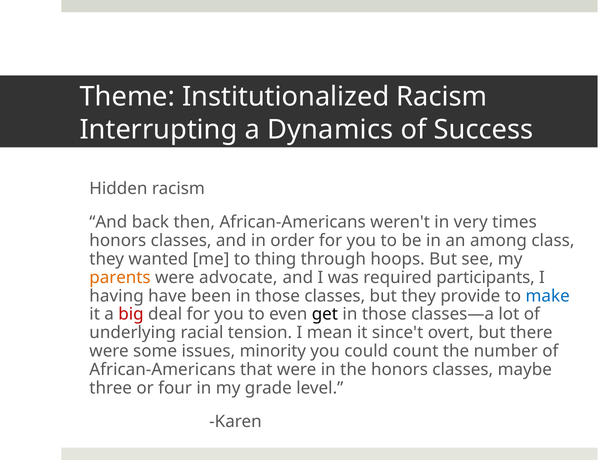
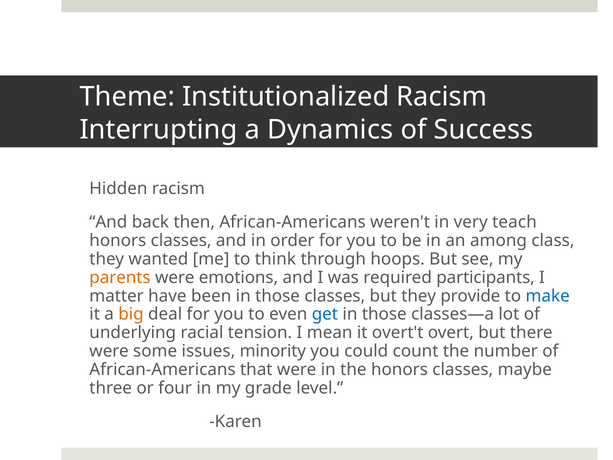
times: times -> teach
thing: thing -> think
advocate: advocate -> emotions
having: having -> matter
big colour: red -> orange
get colour: black -> blue
since't: since't -> overt't
